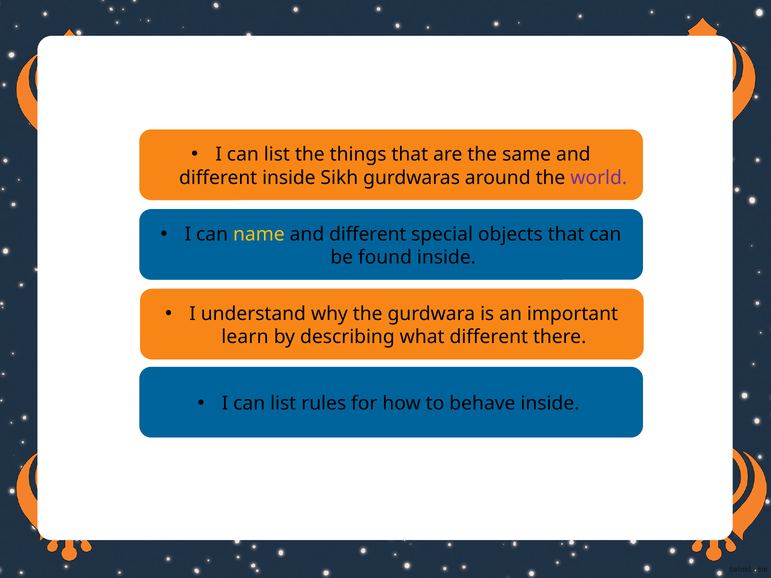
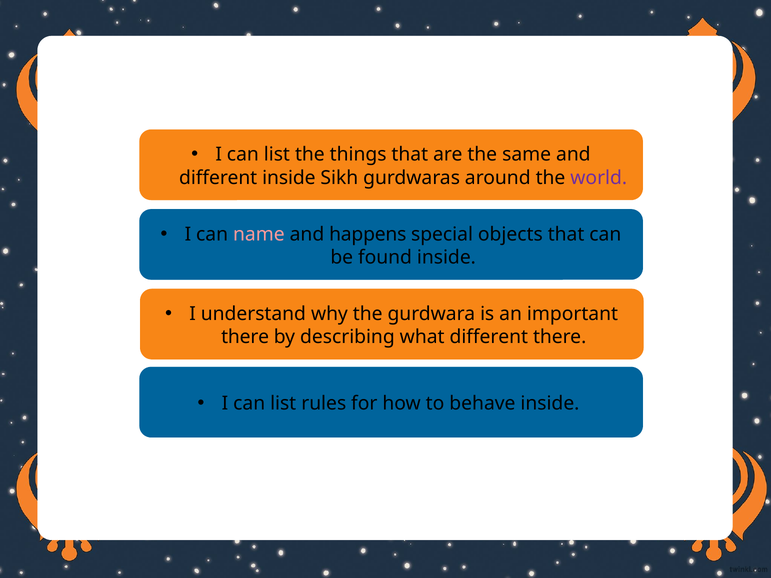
name colour: yellow -> pink
different at (368, 234): different -> happens
learn at (245, 337): learn -> there
